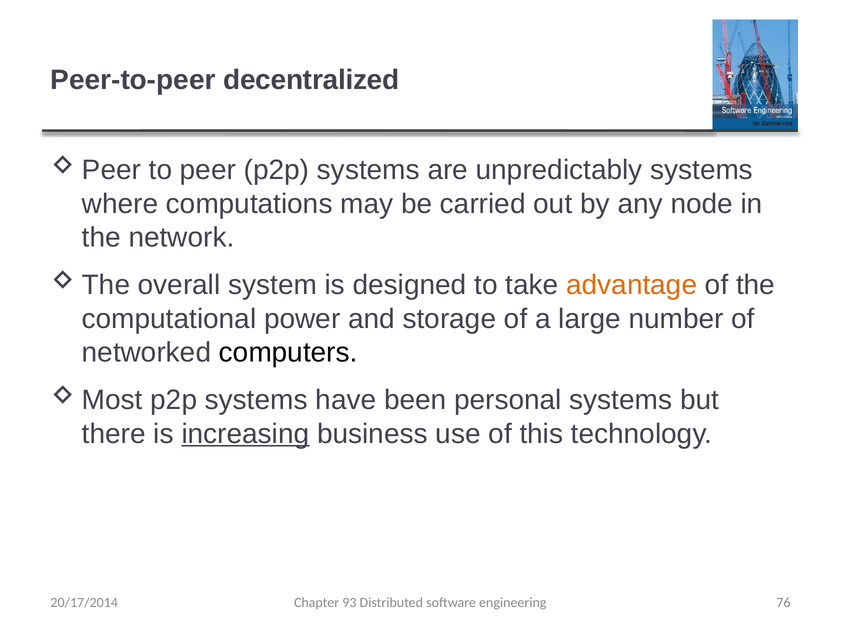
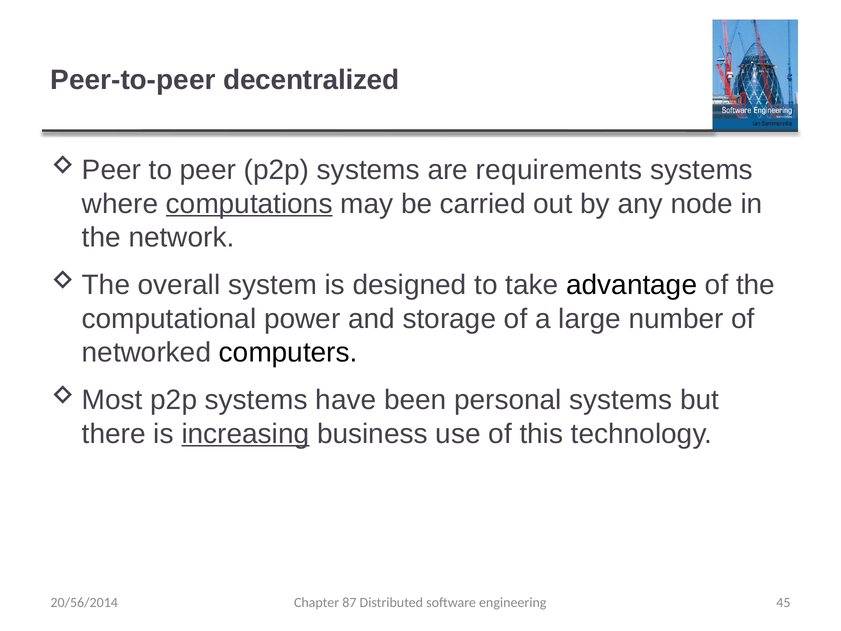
unpredictably: unpredictably -> requirements
computations underline: none -> present
advantage colour: orange -> black
93: 93 -> 87
76: 76 -> 45
20/17/2014: 20/17/2014 -> 20/56/2014
